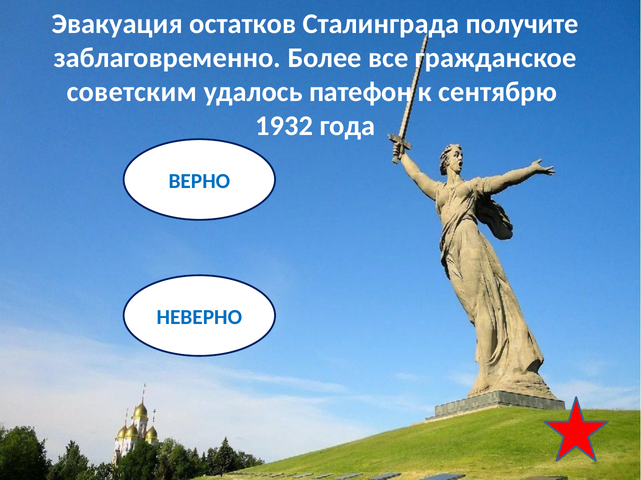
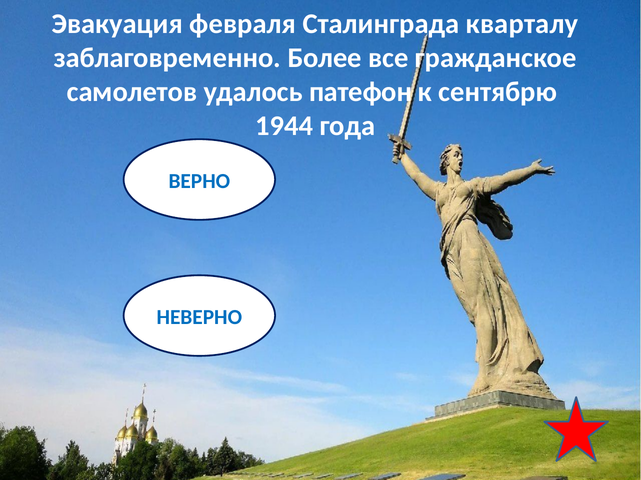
остатков: остатков -> февраля
получите: получите -> кварталу
советским: советским -> самолетов
1932: 1932 -> 1944
